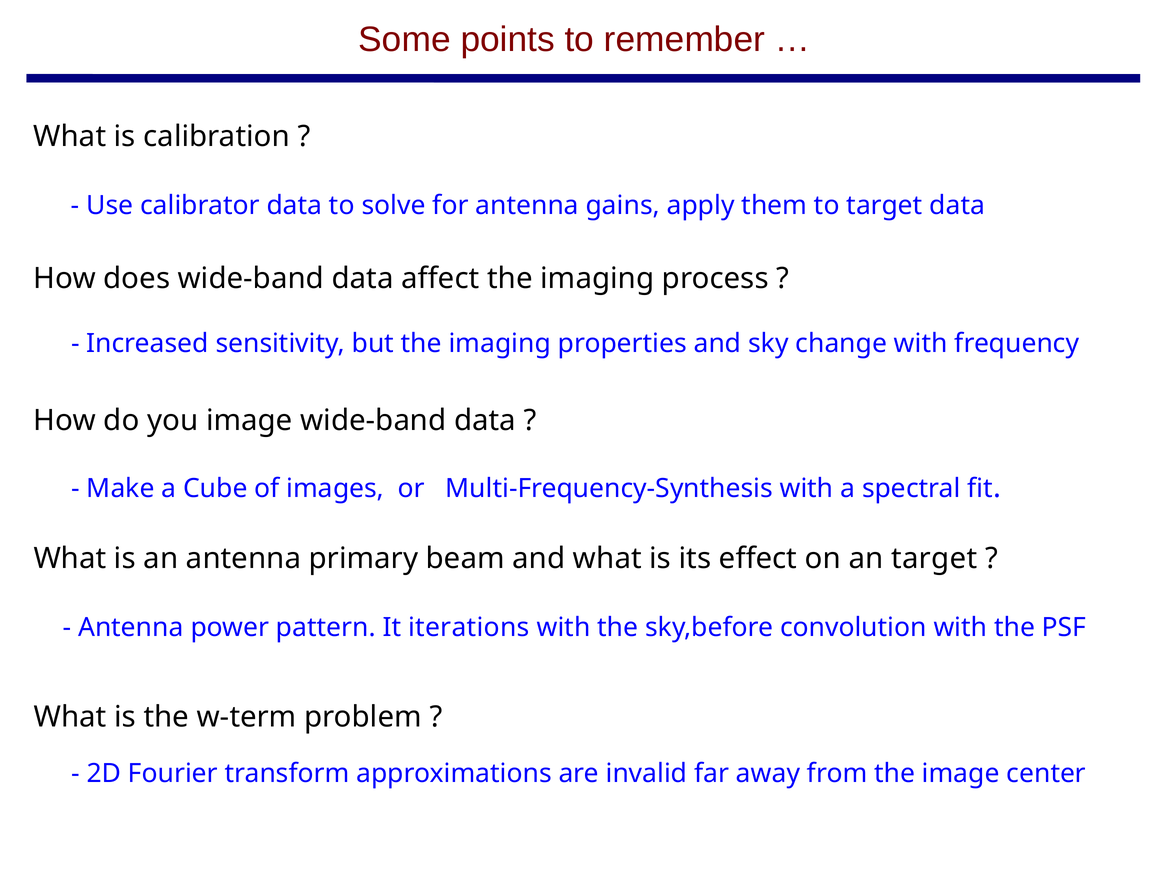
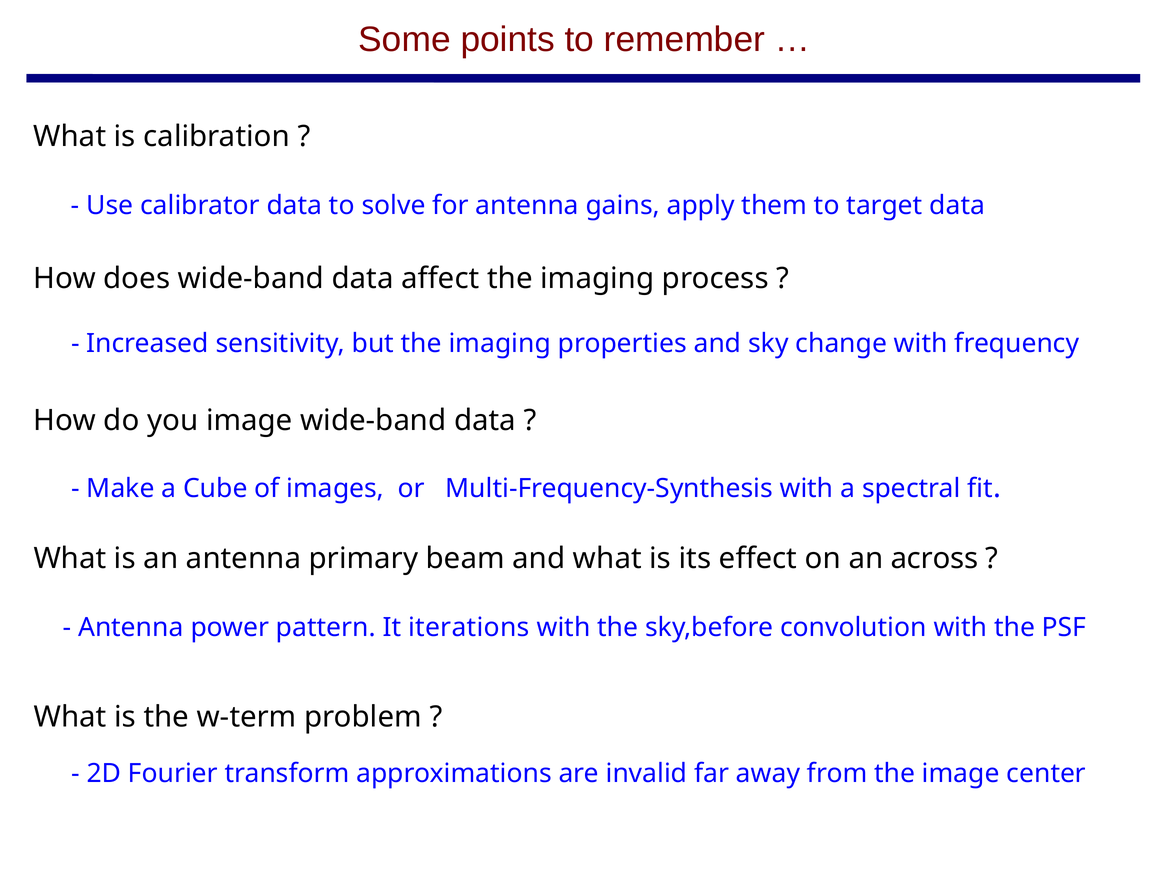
an target: target -> across
